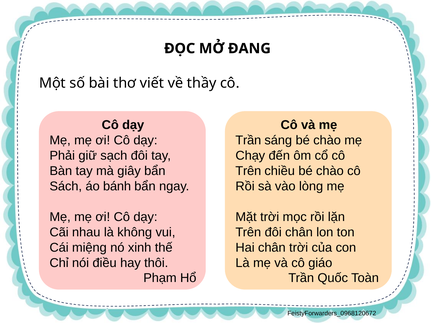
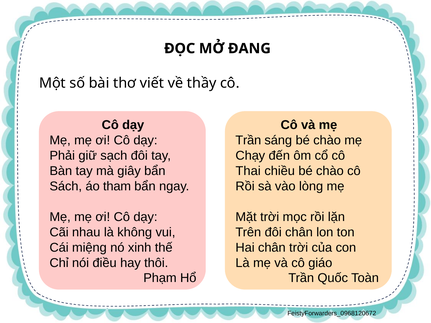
Trên at (248, 171): Trên -> Thai
bánh: bánh -> tham
